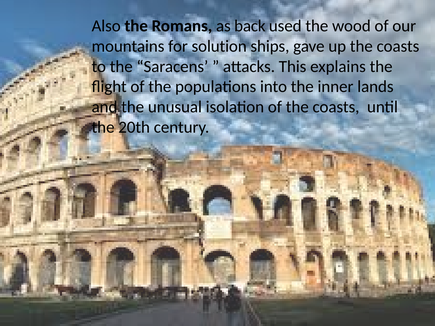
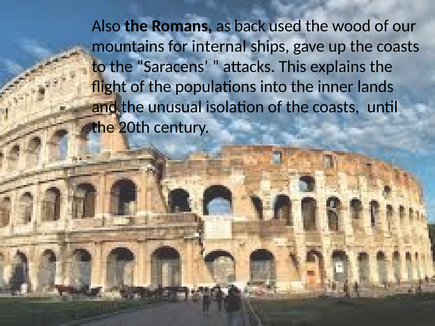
solution: solution -> internal
